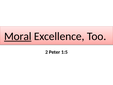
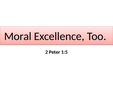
Moral underline: present -> none
